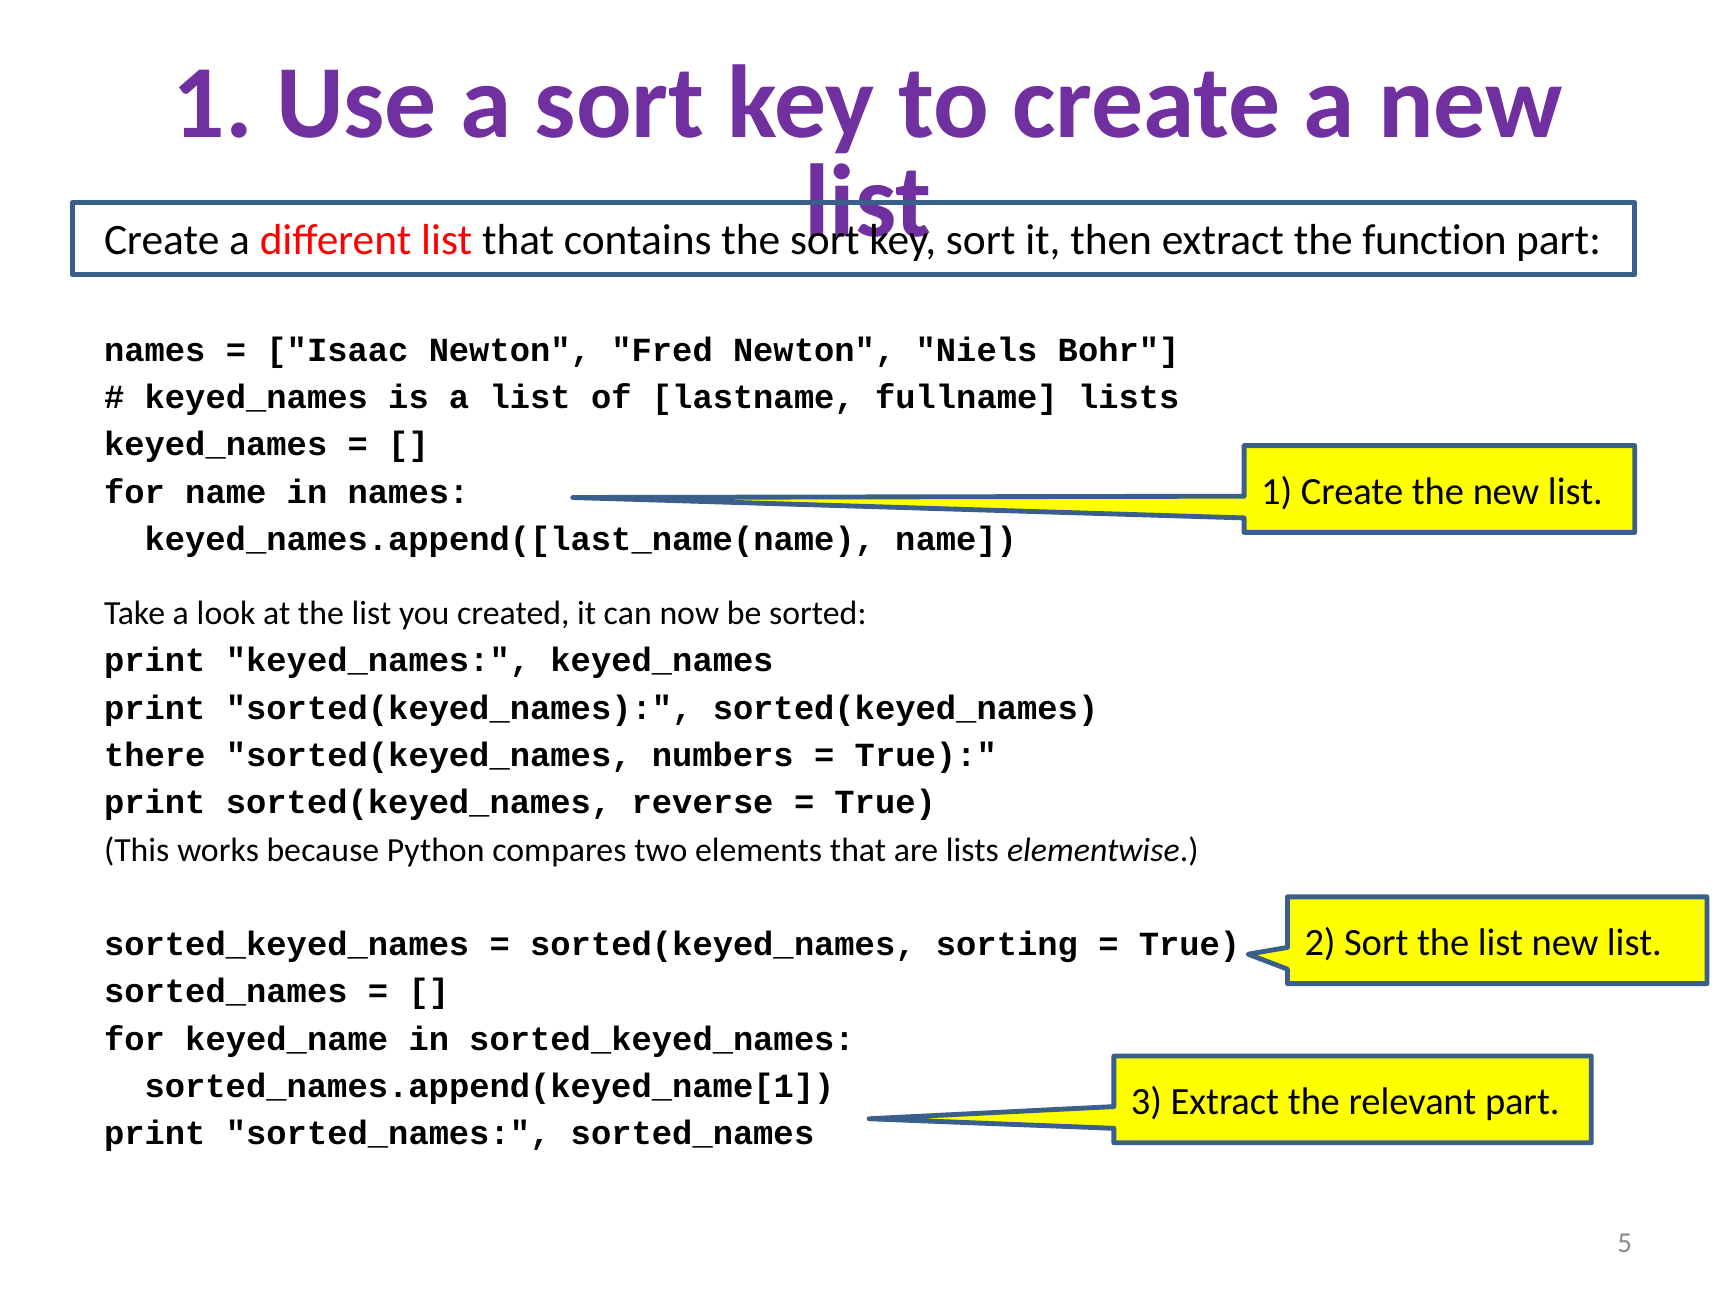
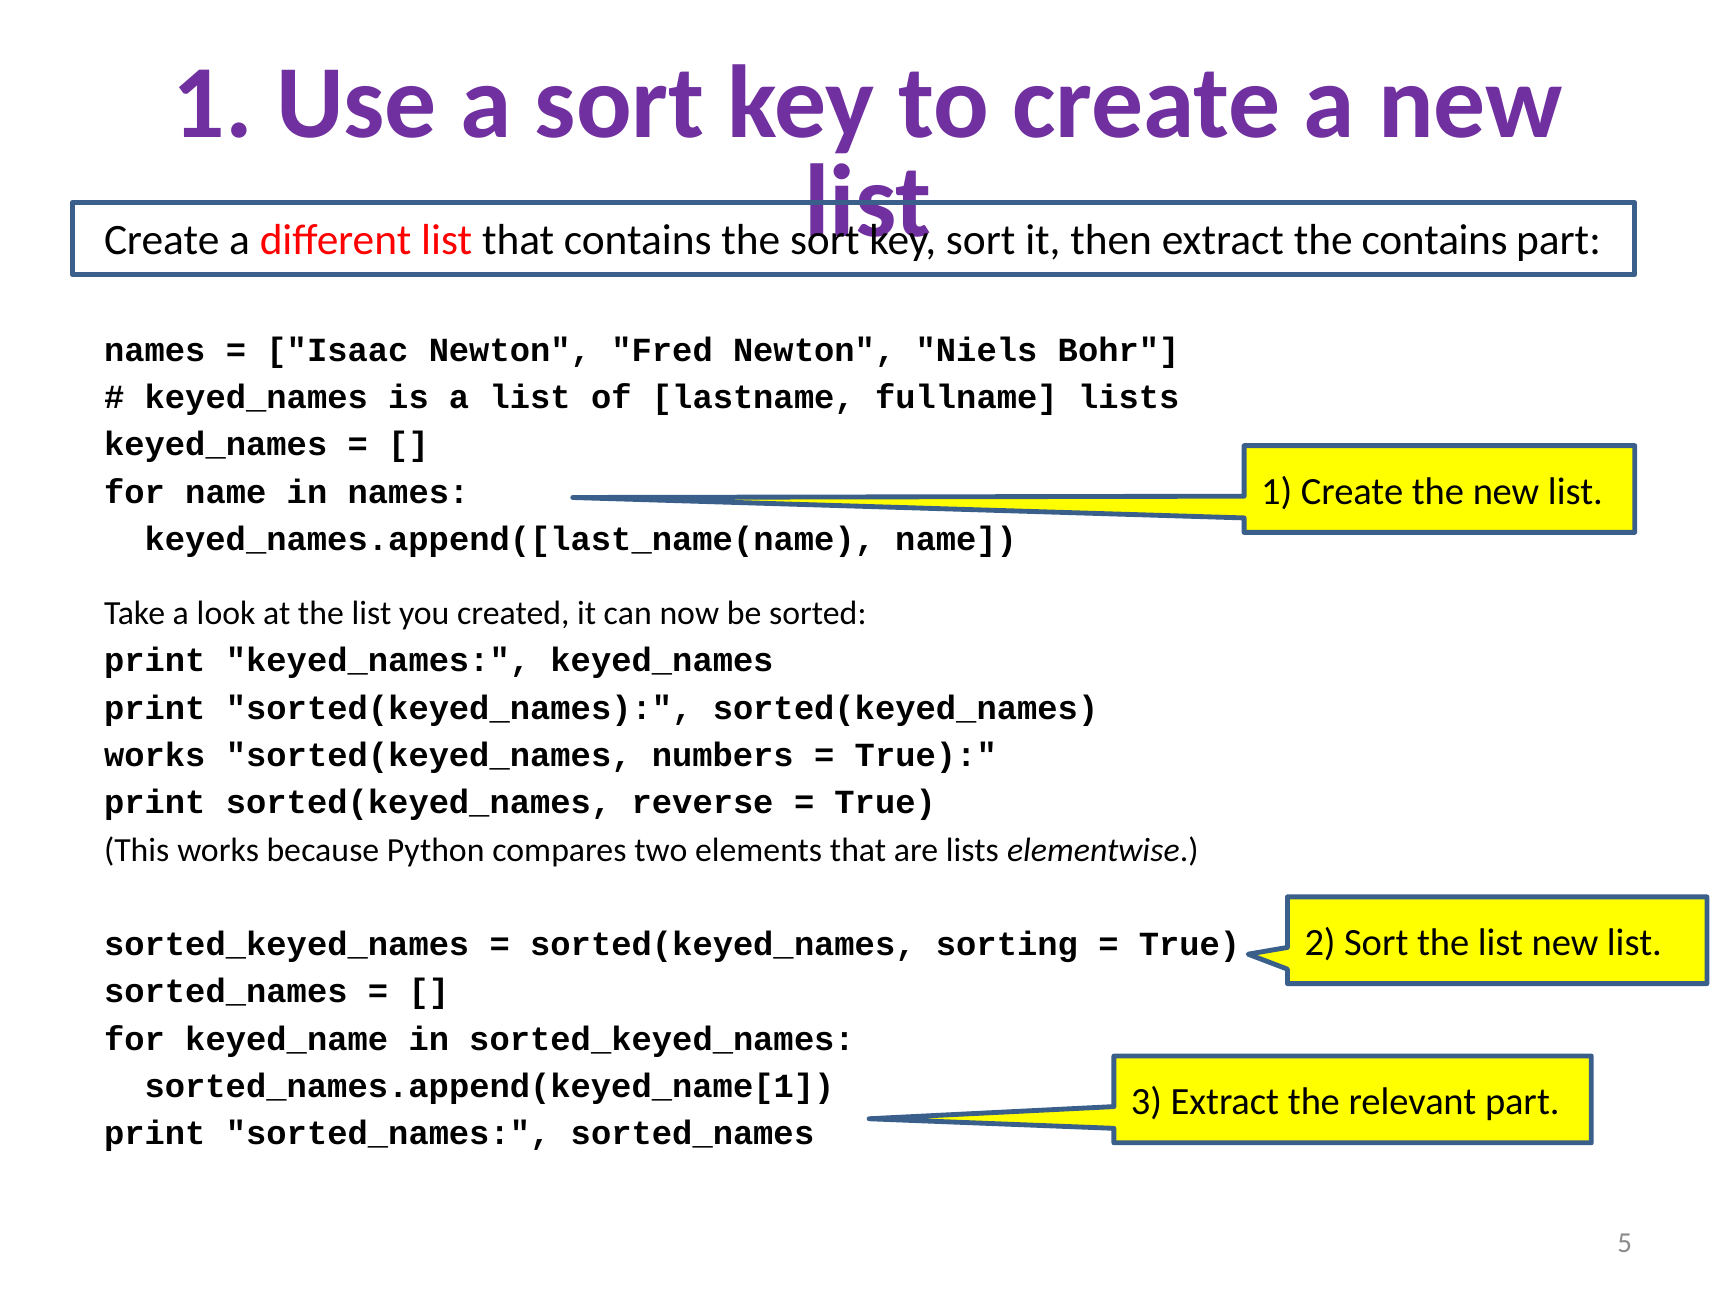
the function: function -> contains
there at (155, 755): there -> works
